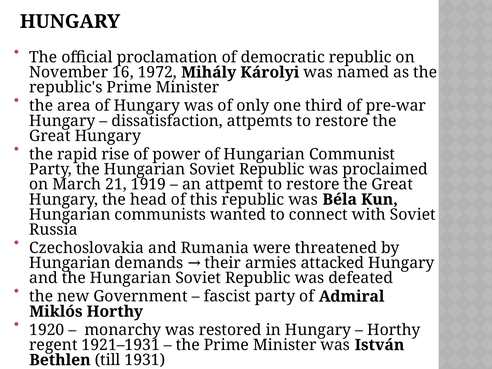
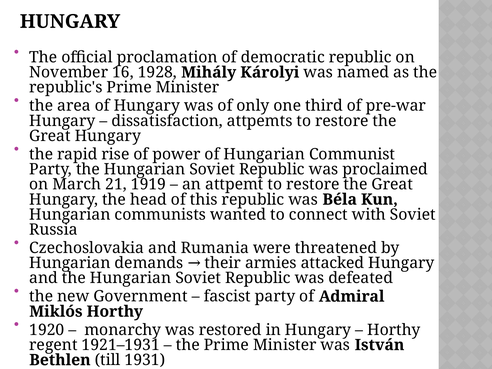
1972: 1972 -> 1928
